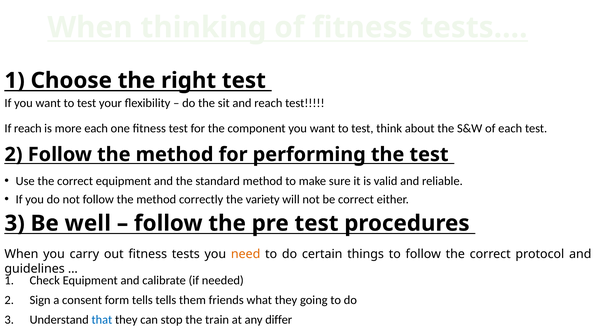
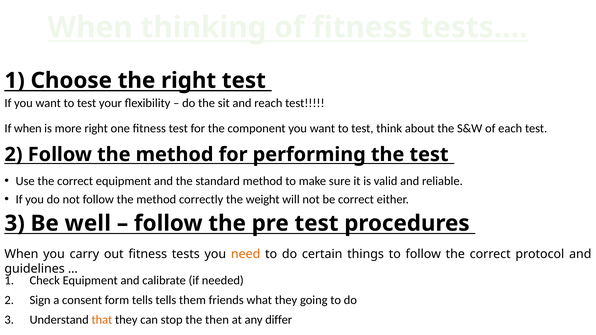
If reach: reach -> when
more each: each -> right
variety: variety -> weight
that colour: blue -> orange
train: train -> then
